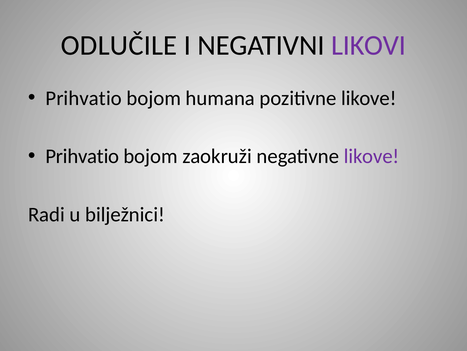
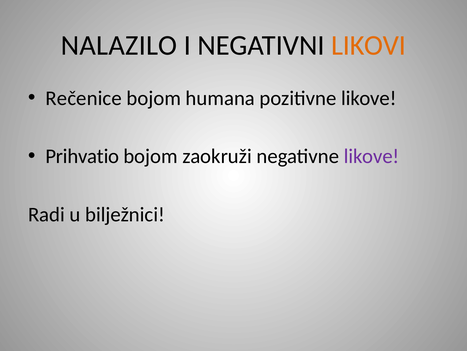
ODLUČILE: ODLUČILE -> NALAZILO
LIKOVI colour: purple -> orange
Prihvatio at (84, 98): Prihvatio -> Rečenice
